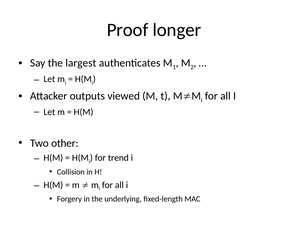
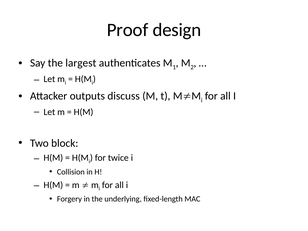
longer: longer -> design
viewed: viewed -> discuss
other: other -> block
trend: trend -> twice
